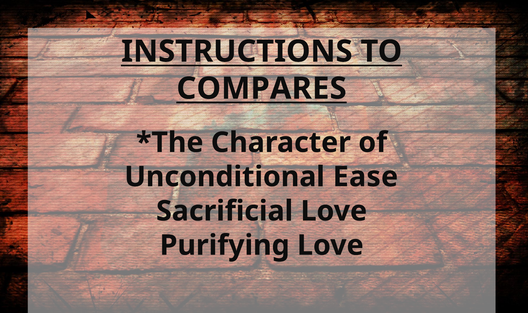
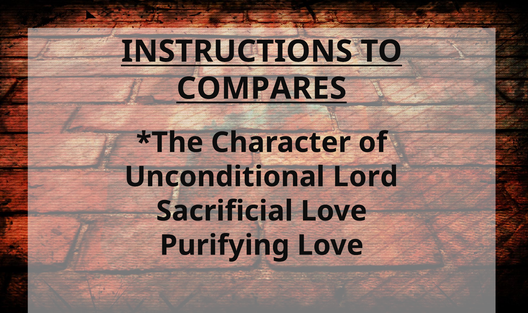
Ease: Ease -> Lord
